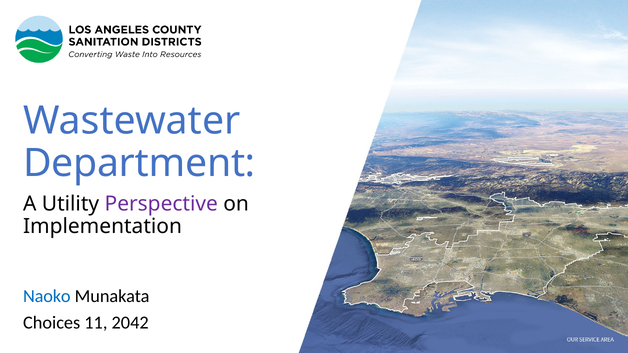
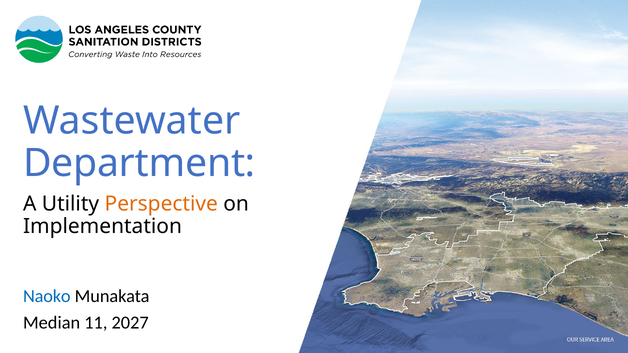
Perspective colour: purple -> orange
Choices: Choices -> Median
2042: 2042 -> 2027
